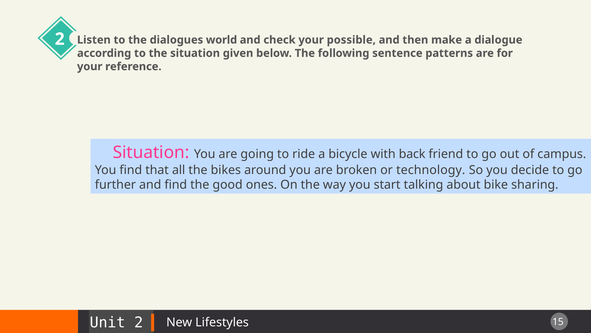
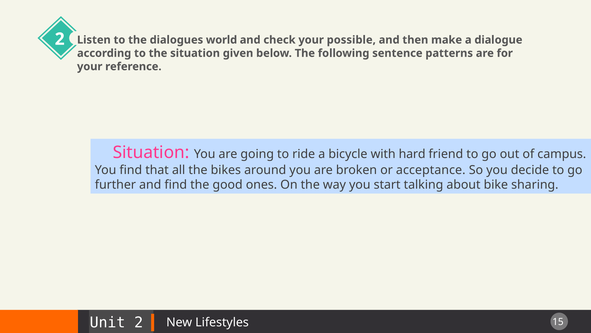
back: back -> hard
technology: technology -> acceptance
